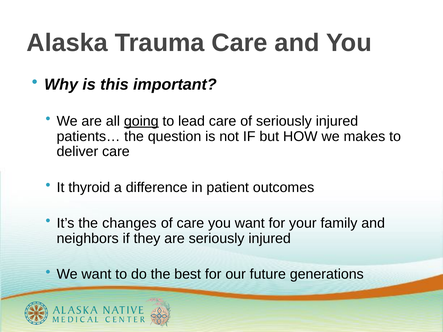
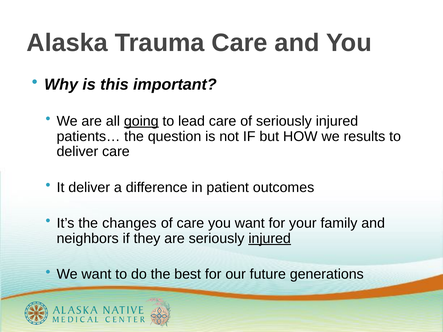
makes: makes -> results
It thyroid: thyroid -> deliver
injured at (270, 239) underline: none -> present
